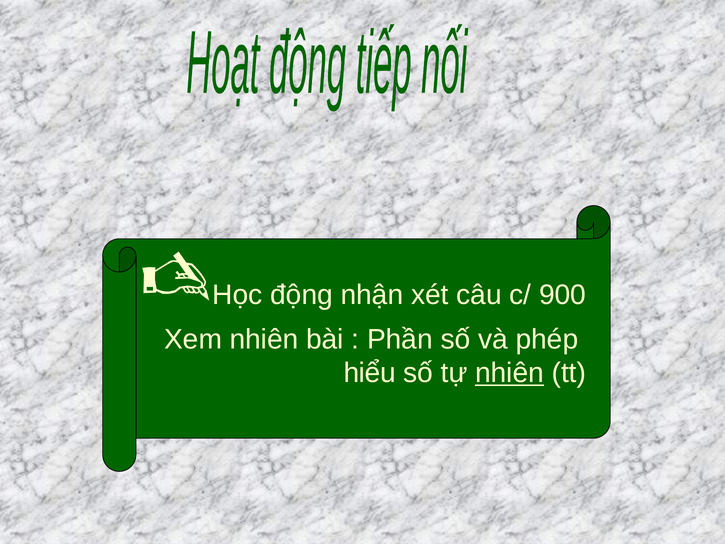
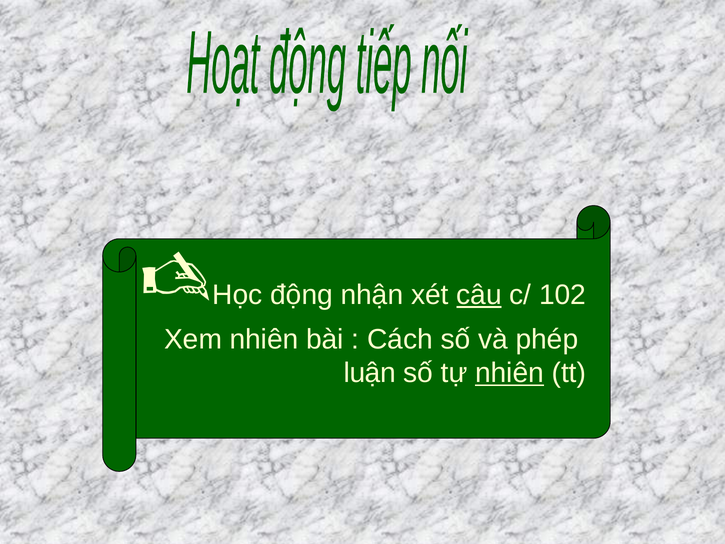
câu underline: none -> present
900: 900 -> 102
Phần: Phần -> Cách
hiểu: hiểu -> luận
